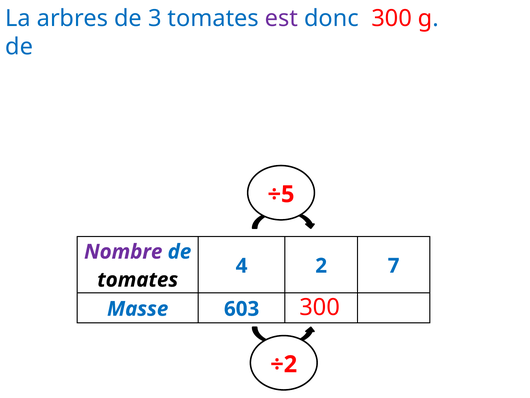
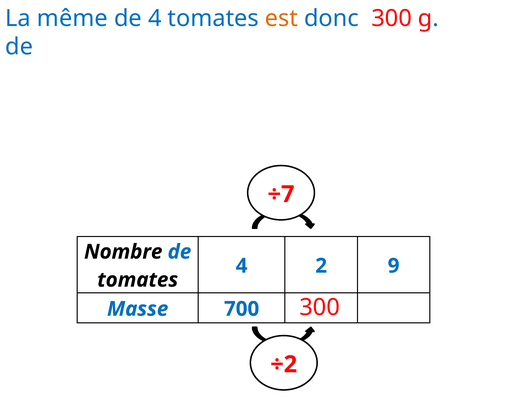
arbres: arbres -> même
de 3: 3 -> 4
est colour: purple -> orange
÷5: ÷5 -> ÷7
Nombre colour: purple -> black
7: 7 -> 9
603: 603 -> 700
